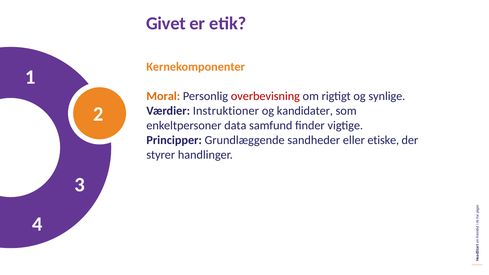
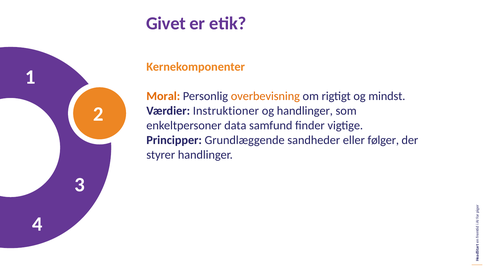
overbevisning colour: red -> orange
synlige: synlige -> mindst
og kandidater: kandidater -> handlinger
etiske: etiske -> følger
